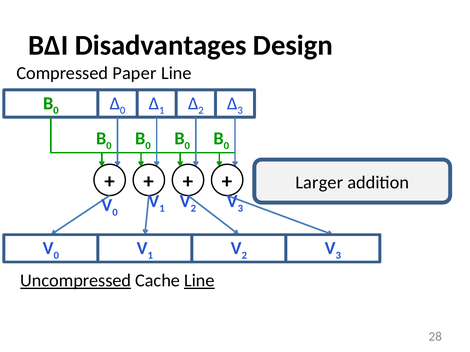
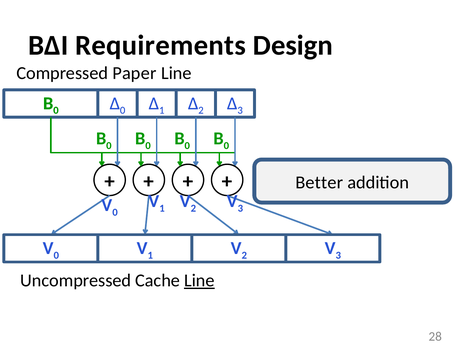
Disadvantages: Disadvantages -> Requirements
Larger: Larger -> Better
Uncompressed underline: present -> none
